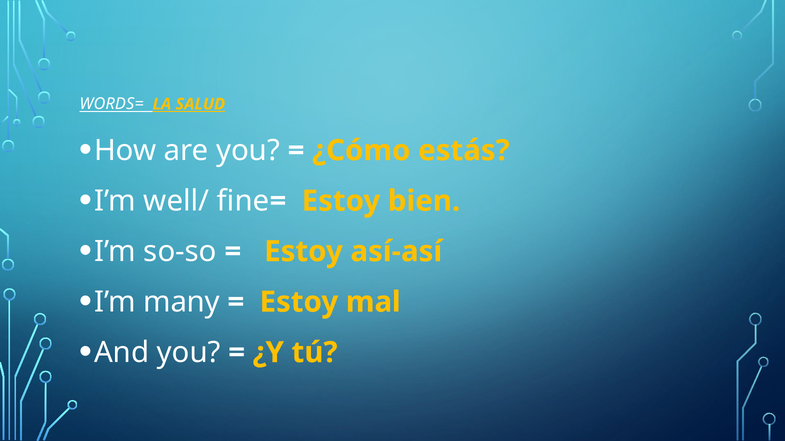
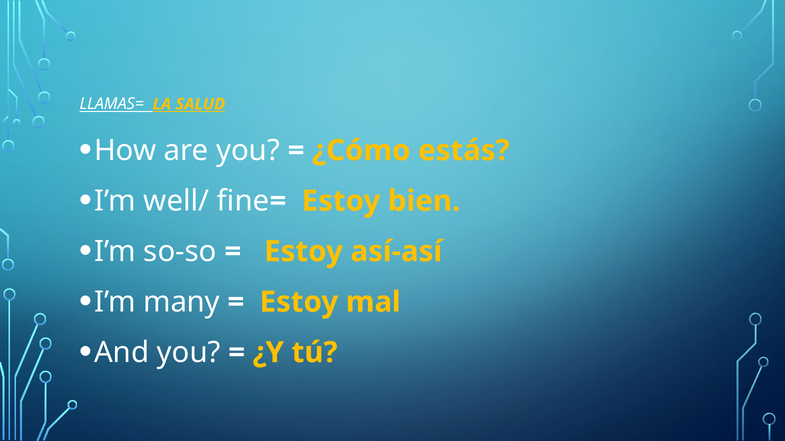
WORDS=: WORDS= -> LLAMAS=
